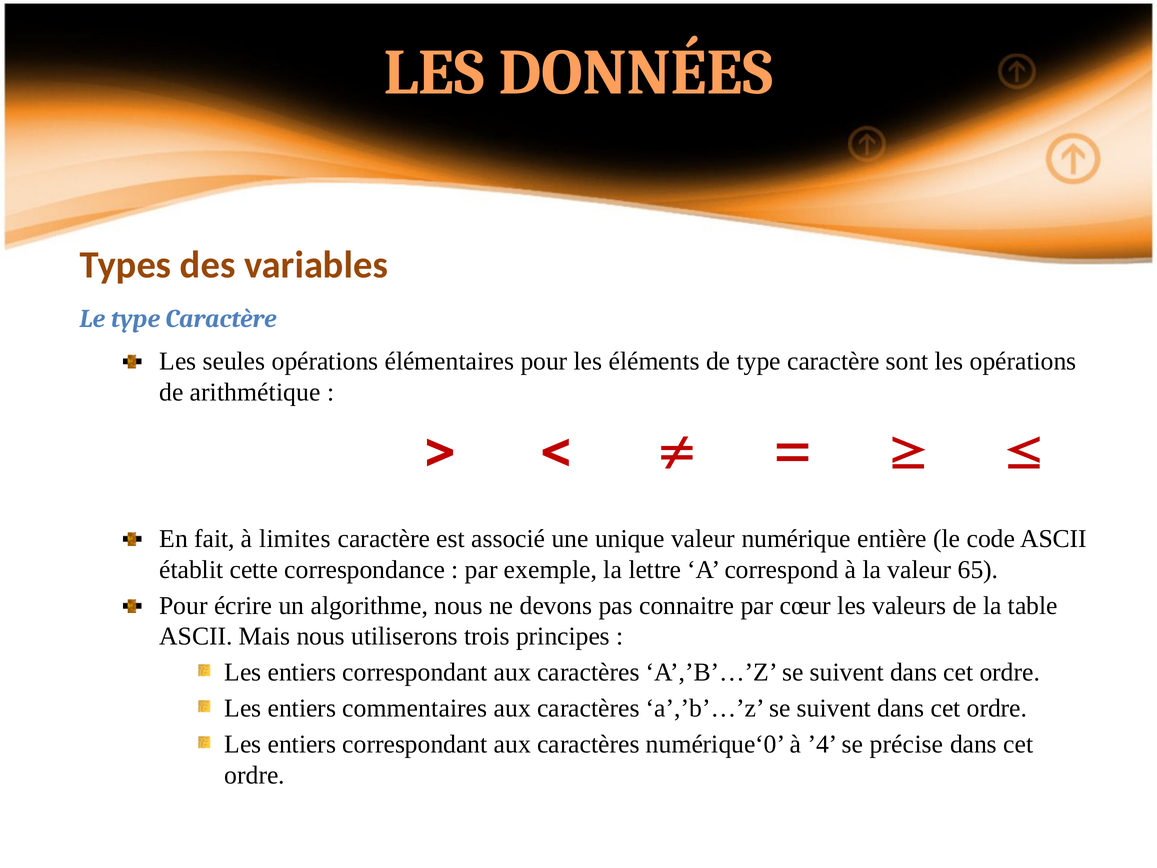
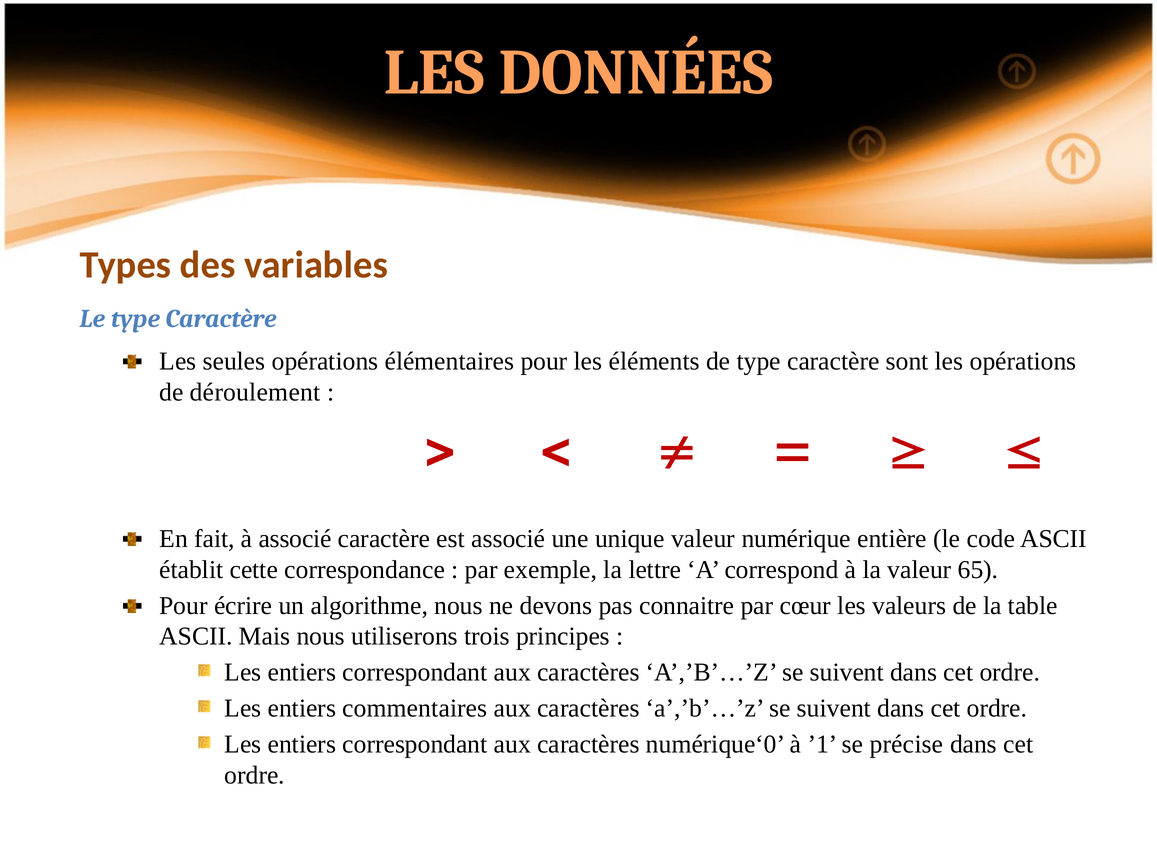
arithmétique: arithmétique -> déroulement
à limites: limites -> associé
’4: ’4 -> ’1
